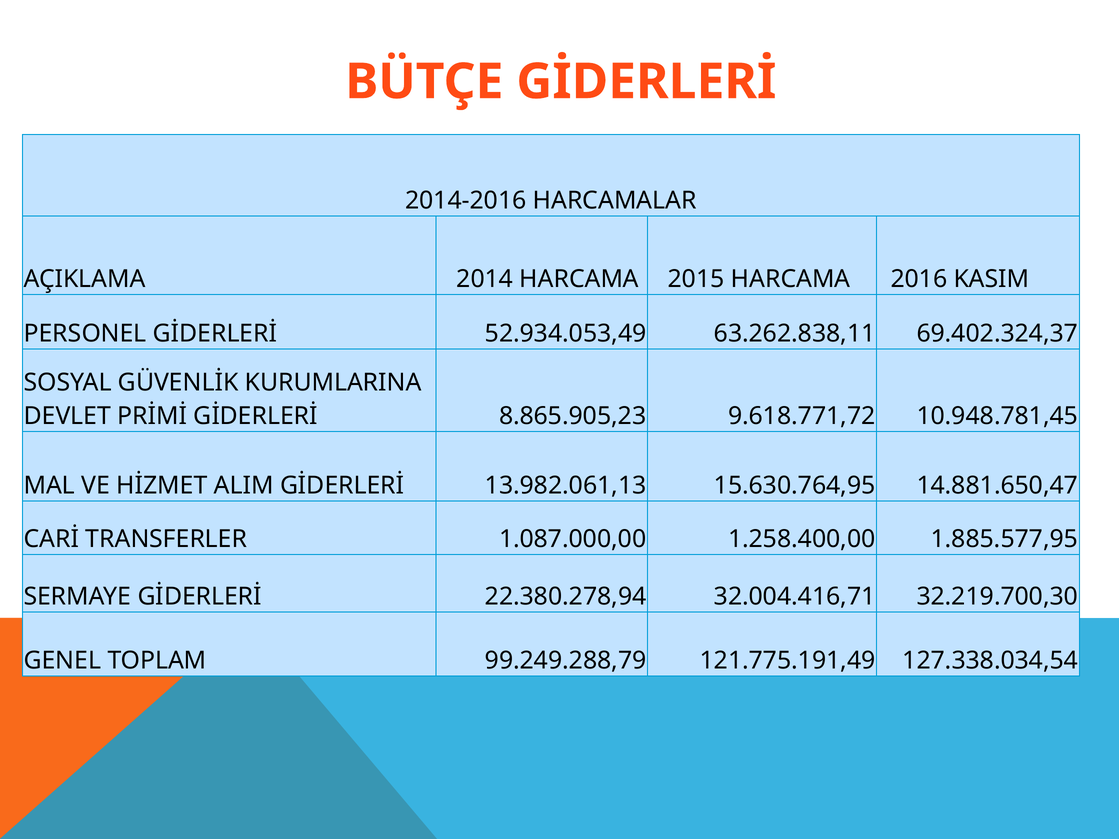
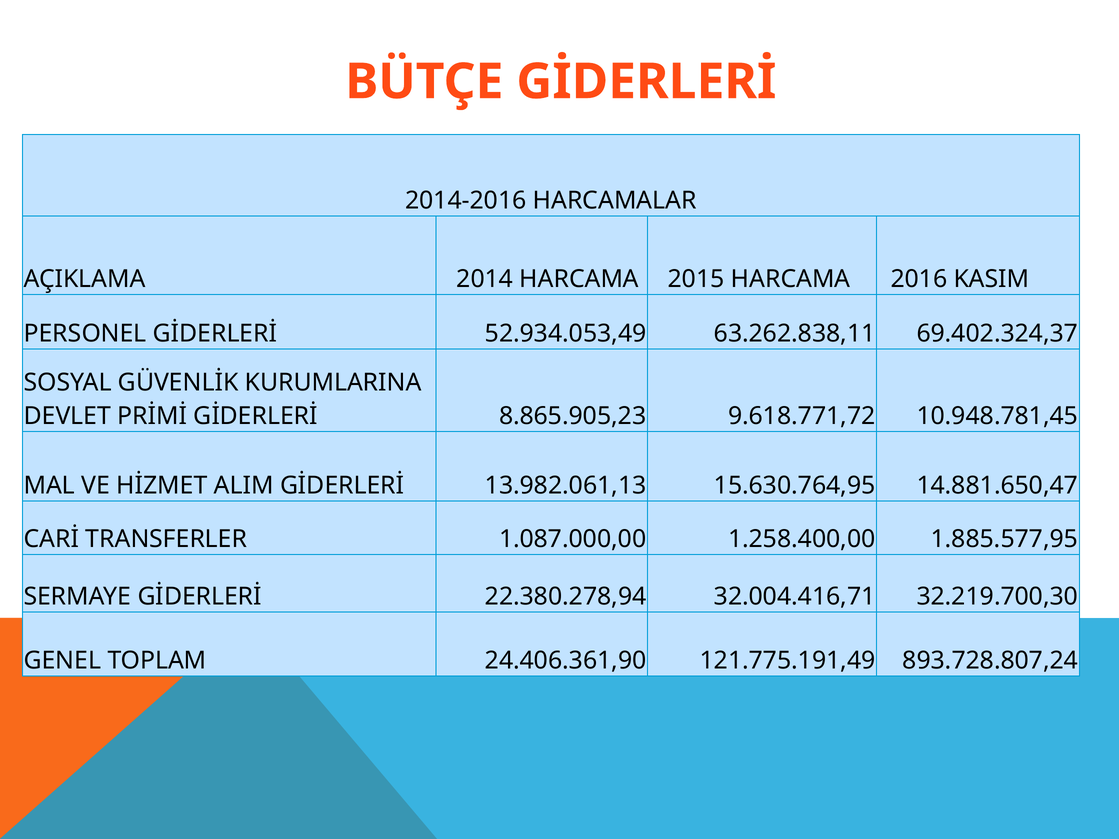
99.249.288,79: 99.249.288,79 -> 24.406.361,90
127.338.034,54: 127.338.034,54 -> 893.728.807,24
